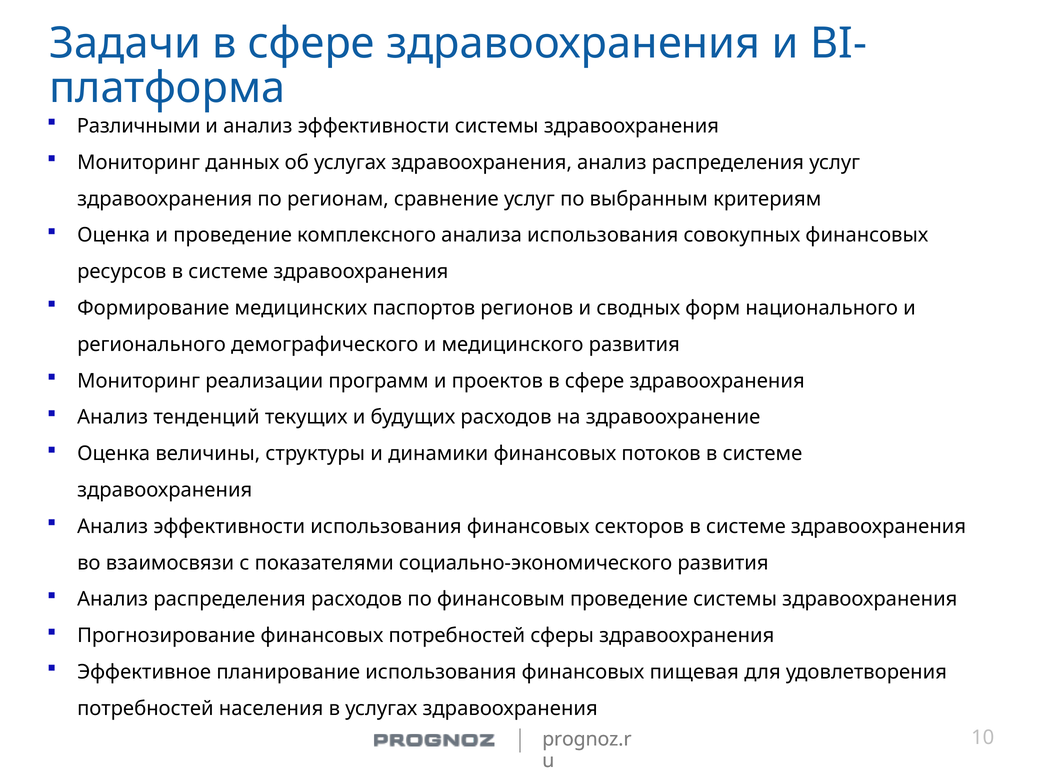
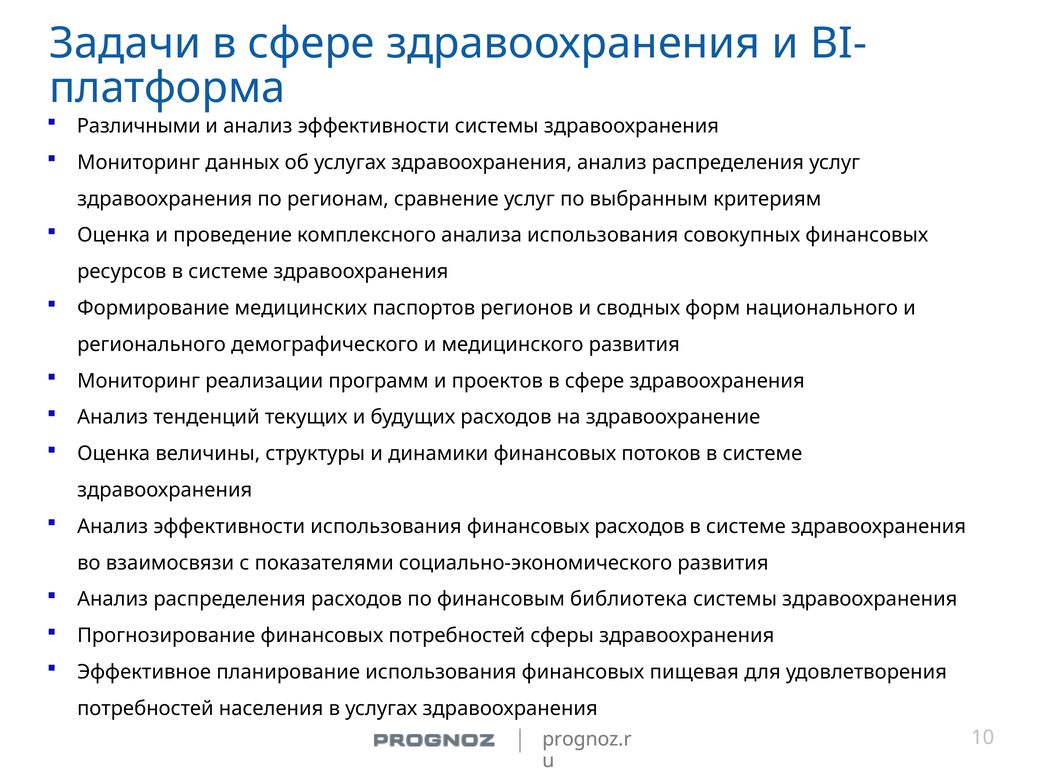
финансовых секторов: секторов -> расходов
финансовым проведение: проведение -> библиотека
